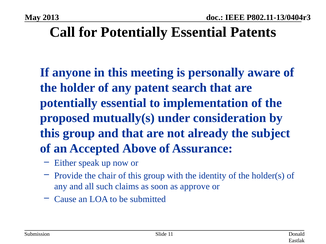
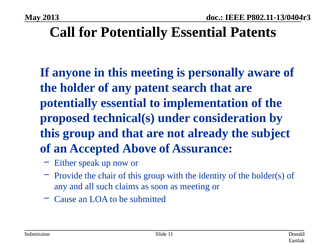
mutually(s: mutually(s -> technical(s
as approve: approve -> meeting
